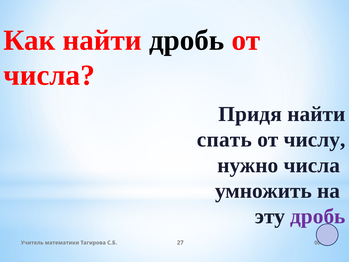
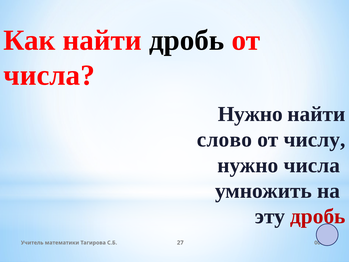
Придя at (250, 114): Придя -> Нужно
спать: спать -> слово
дробь at (318, 216) colour: purple -> red
